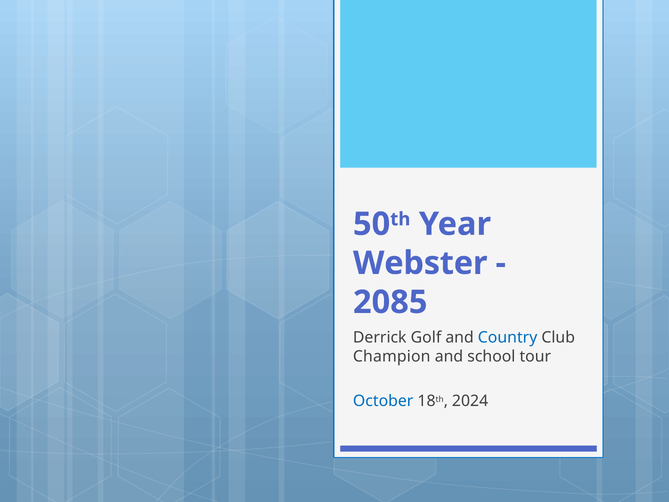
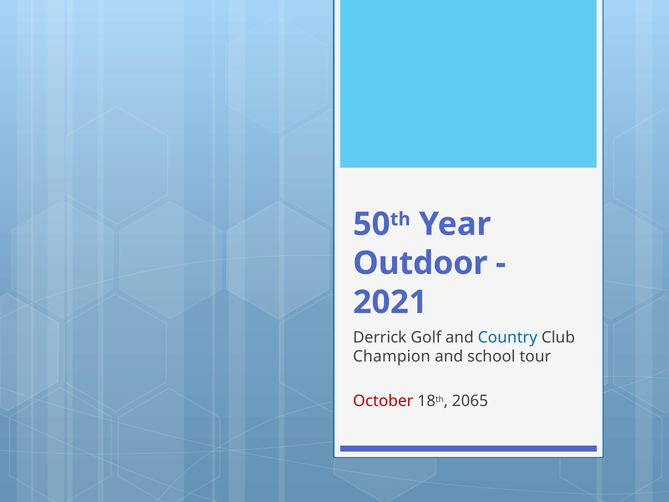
Webster: Webster -> Outdoor
2085: 2085 -> 2021
October colour: blue -> red
2024: 2024 -> 2065
